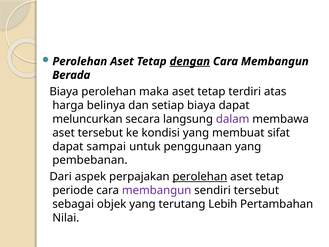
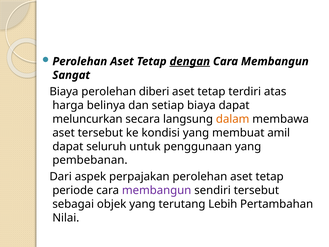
Berada: Berada -> Sangat
maka: maka -> diberi
dalam colour: purple -> orange
sifat: sifat -> amil
sampai: sampai -> seluruh
perolehan at (200, 176) underline: present -> none
